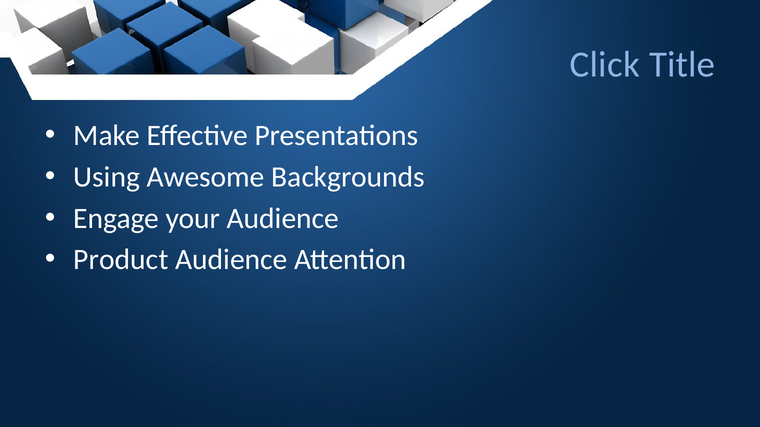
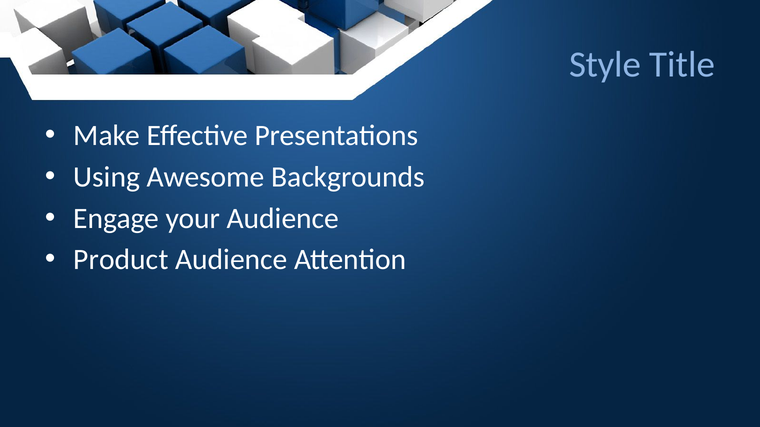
Click: Click -> Style
